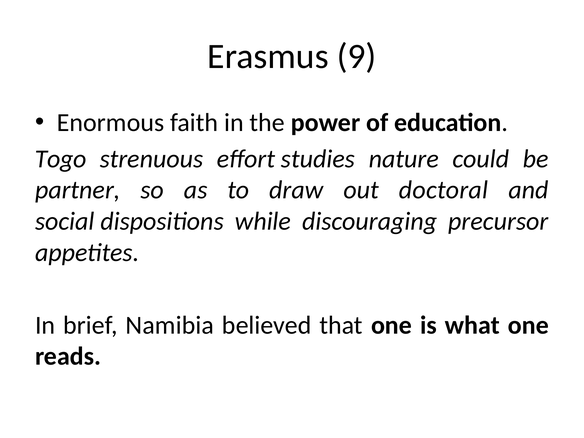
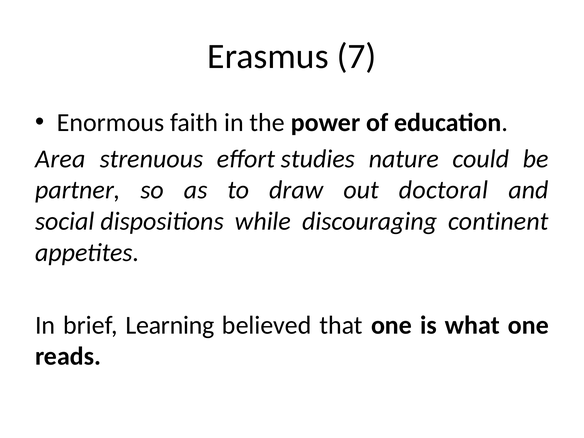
9: 9 -> 7
Togo: Togo -> Area
precursor: precursor -> continent
Namibia: Namibia -> Learning
